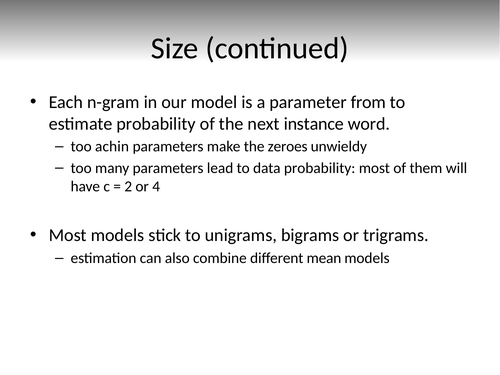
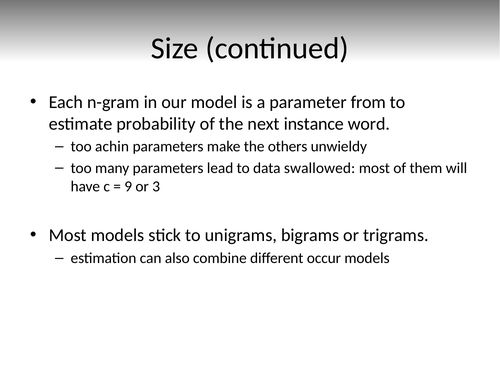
zeroes: zeroes -> others
data probability: probability -> swallowed
2: 2 -> 9
4: 4 -> 3
mean: mean -> occur
